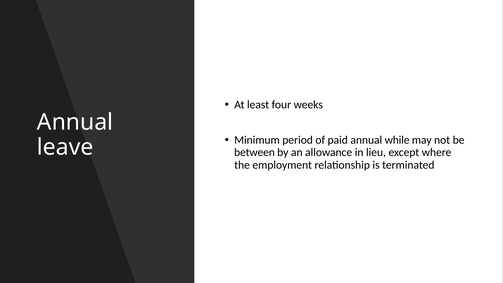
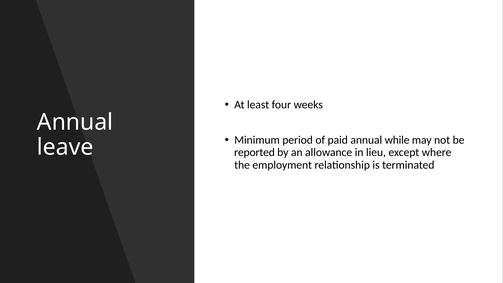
between: between -> reported
